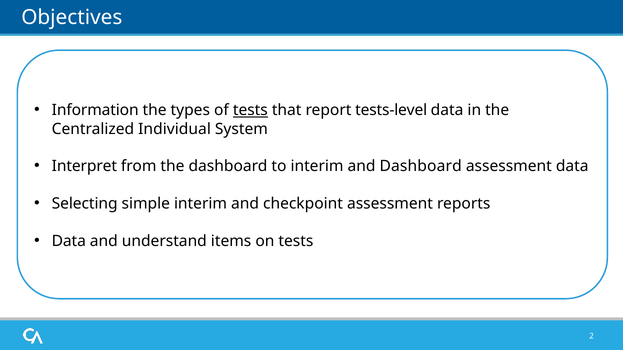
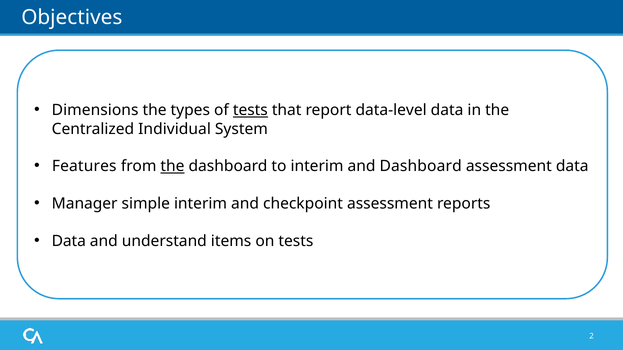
Information: Information -> Dimensions
tests-level: tests-level -> data-level
Interpret: Interpret -> Features
the at (172, 166) underline: none -> present
Selecting: Selecting -> Manager
